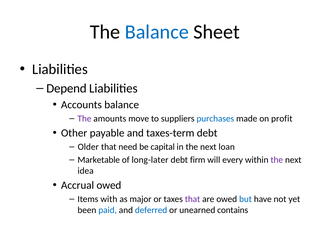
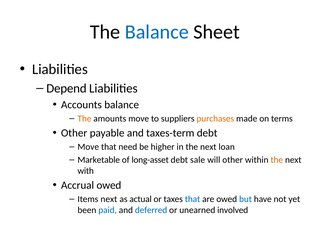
The at (84, 118) colour: purple -> orange
purchases colour: blue -> orange
profit: profit -> terms
Older at (88, 147): Older -> Move
capital: capital -> higher
long-later: long-later -> long-asset
firm: firm -> sale
will every: every -> other
the at (277, 159) colour: purple -> orange
idea: idea -> with
Items with: with -> next
major: major -> actual
that at (193, 199) colour: purple -> blue
contains: contains -> involved
